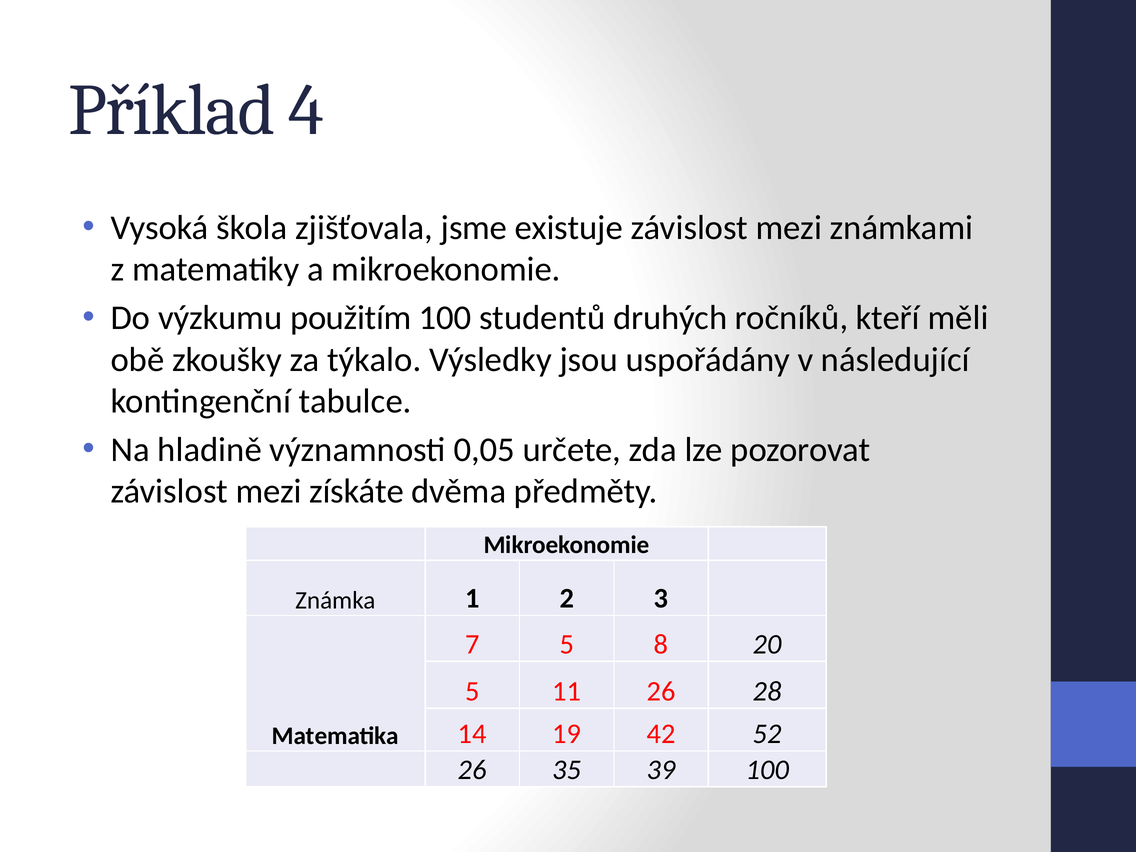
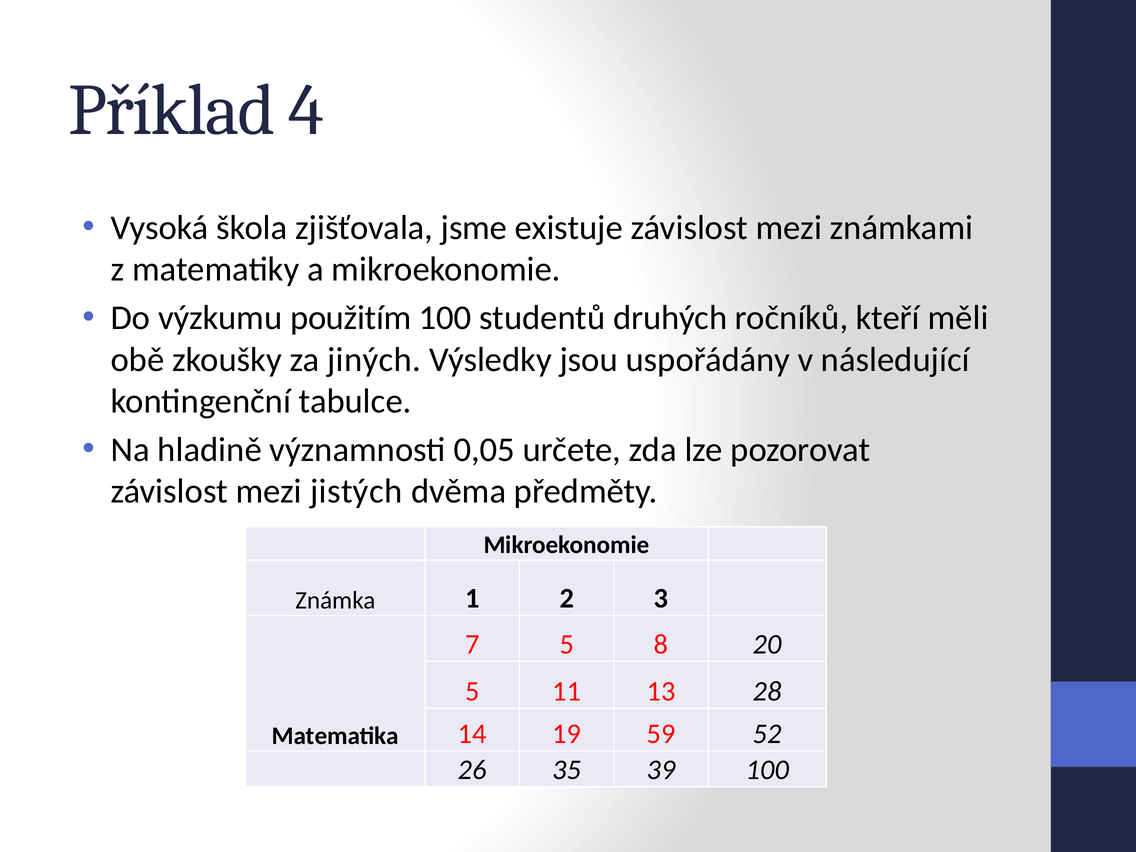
týkalo: týkalo -> jiných
získáte: získáte -> jistých
11 26: 26 -> 13
42: 42 -> 59
